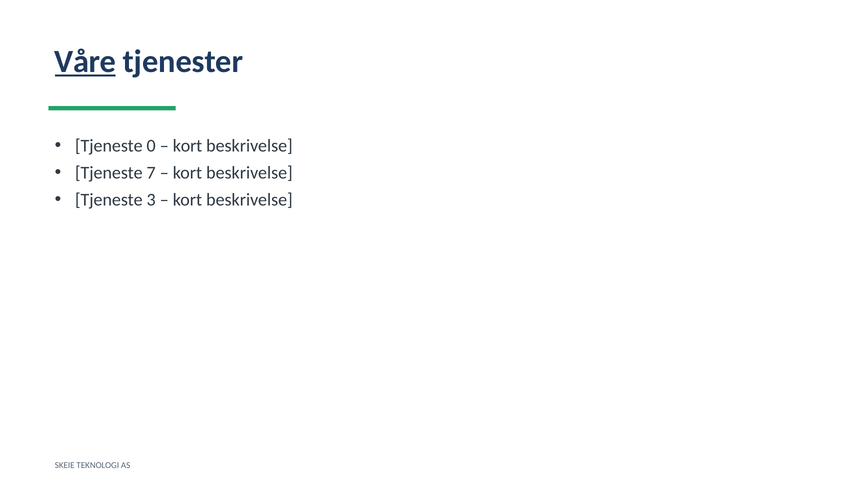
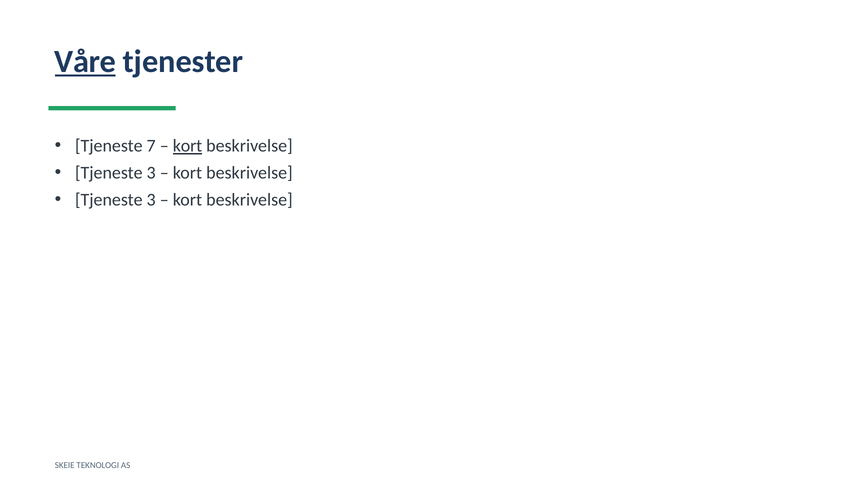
0: 0 -> 7
kort at (188, 146) underline: none -> present
7 at (151, 173): 7 -> 3
